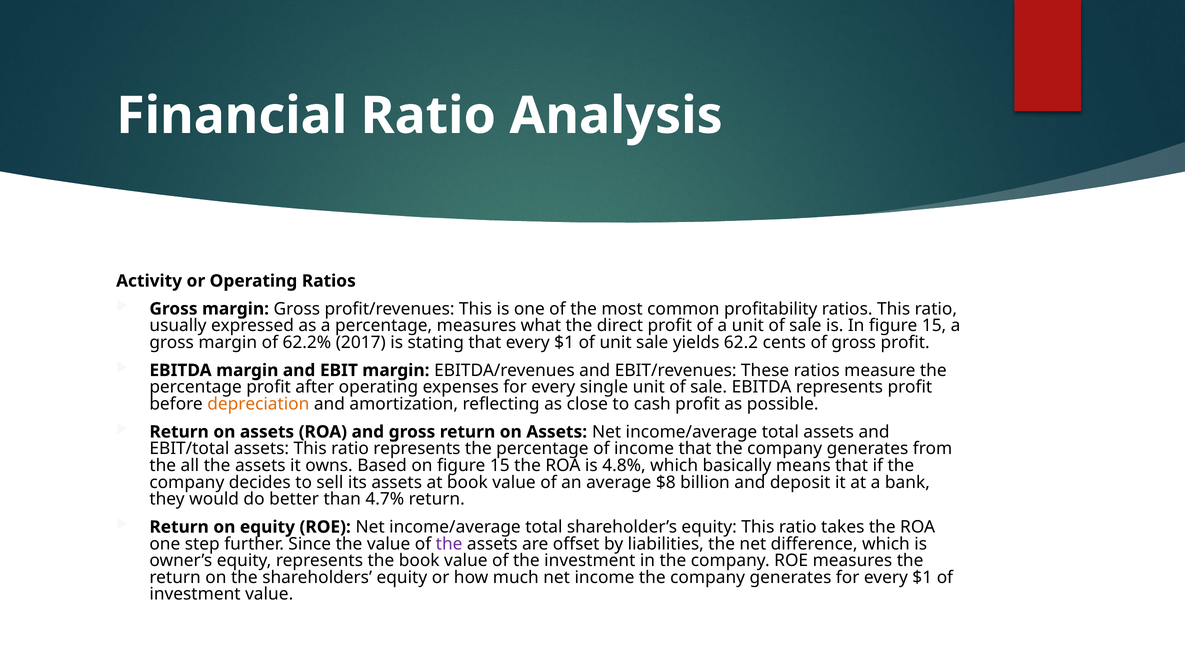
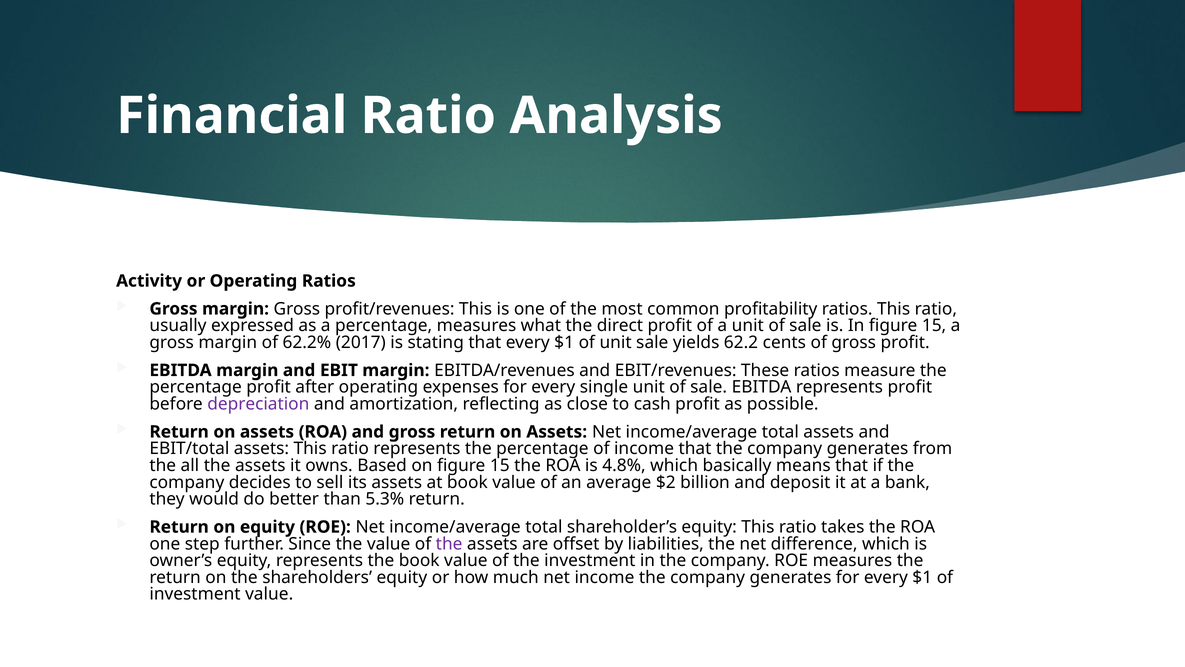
depreciation colour: orange -> purple
$8: $8 -> $2
4.7%: 4.7% -> 5.3%
